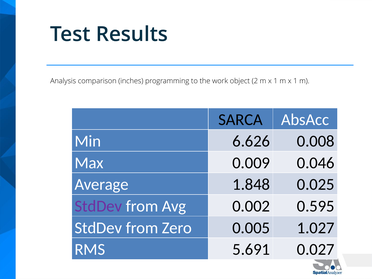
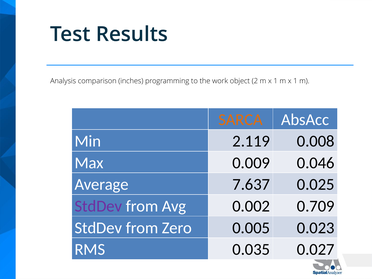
SARCA colour: black -> orange
6.626: 6.626 -> 2.119
1.848: 1.848 -> 7.637
0.595: 0.595 -> 0.709
1.027: 1.027 -> 0.023
5.691: 5.691 -> 0.035
